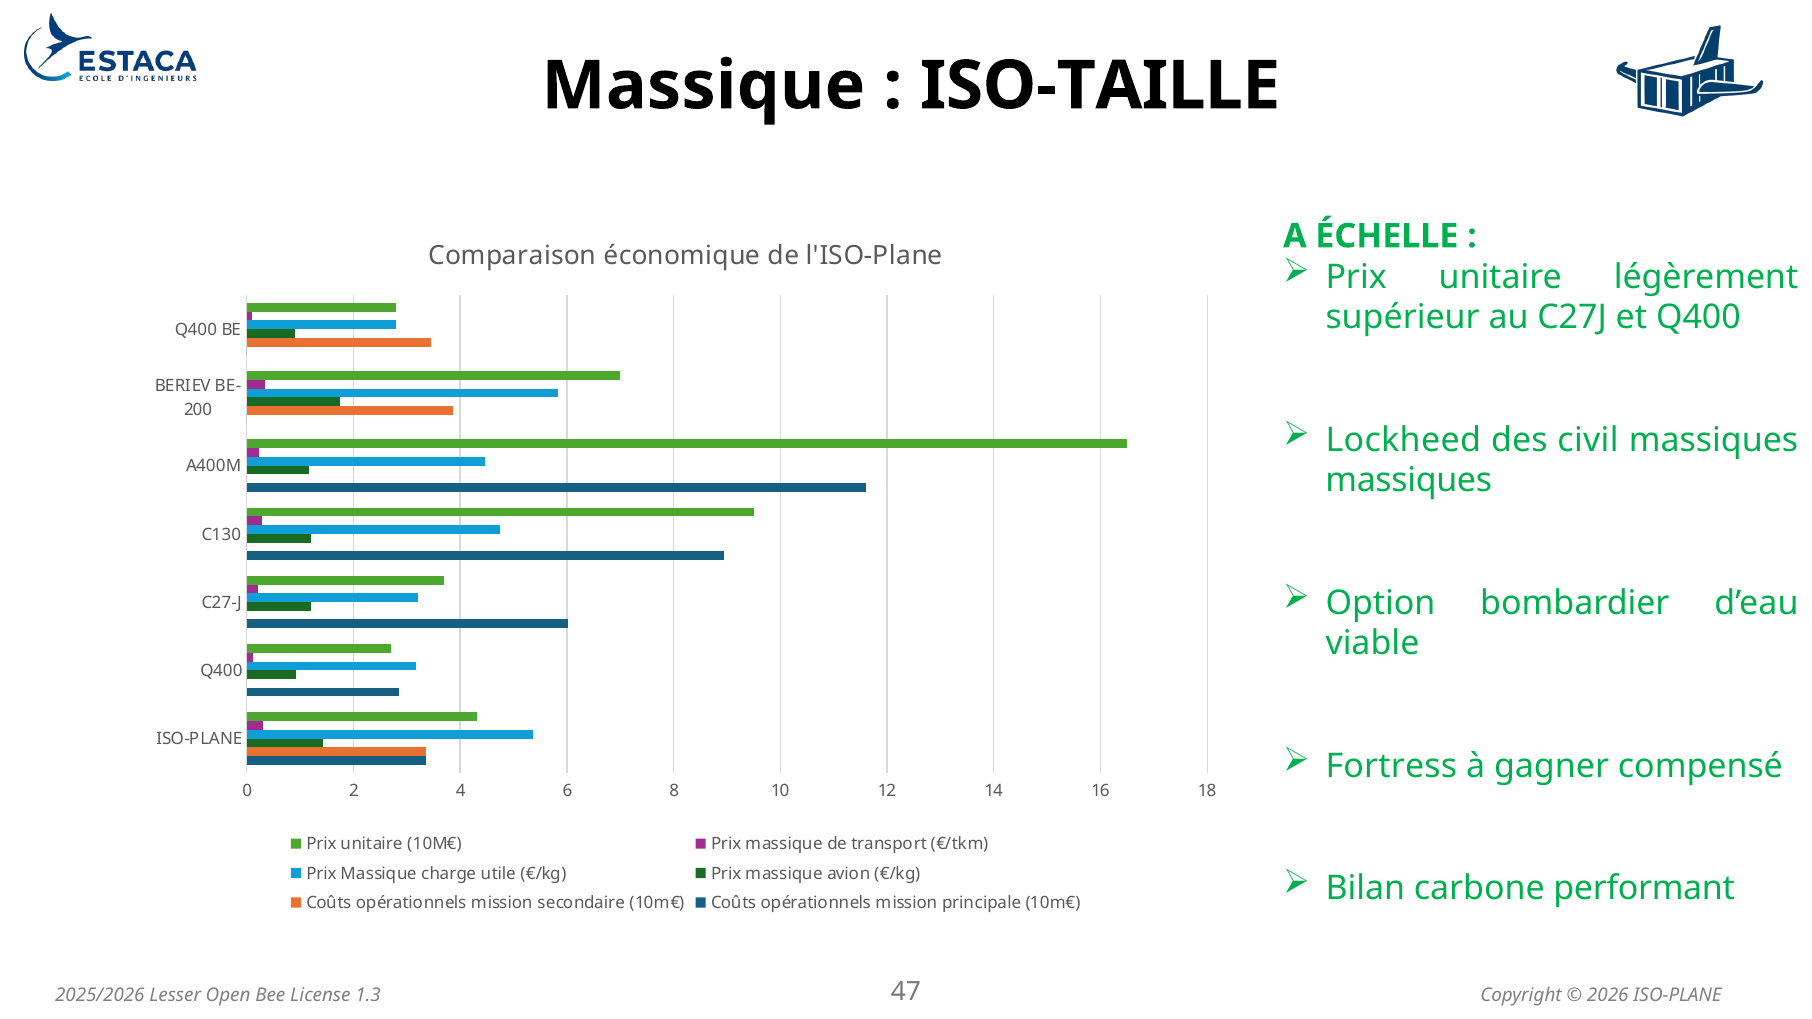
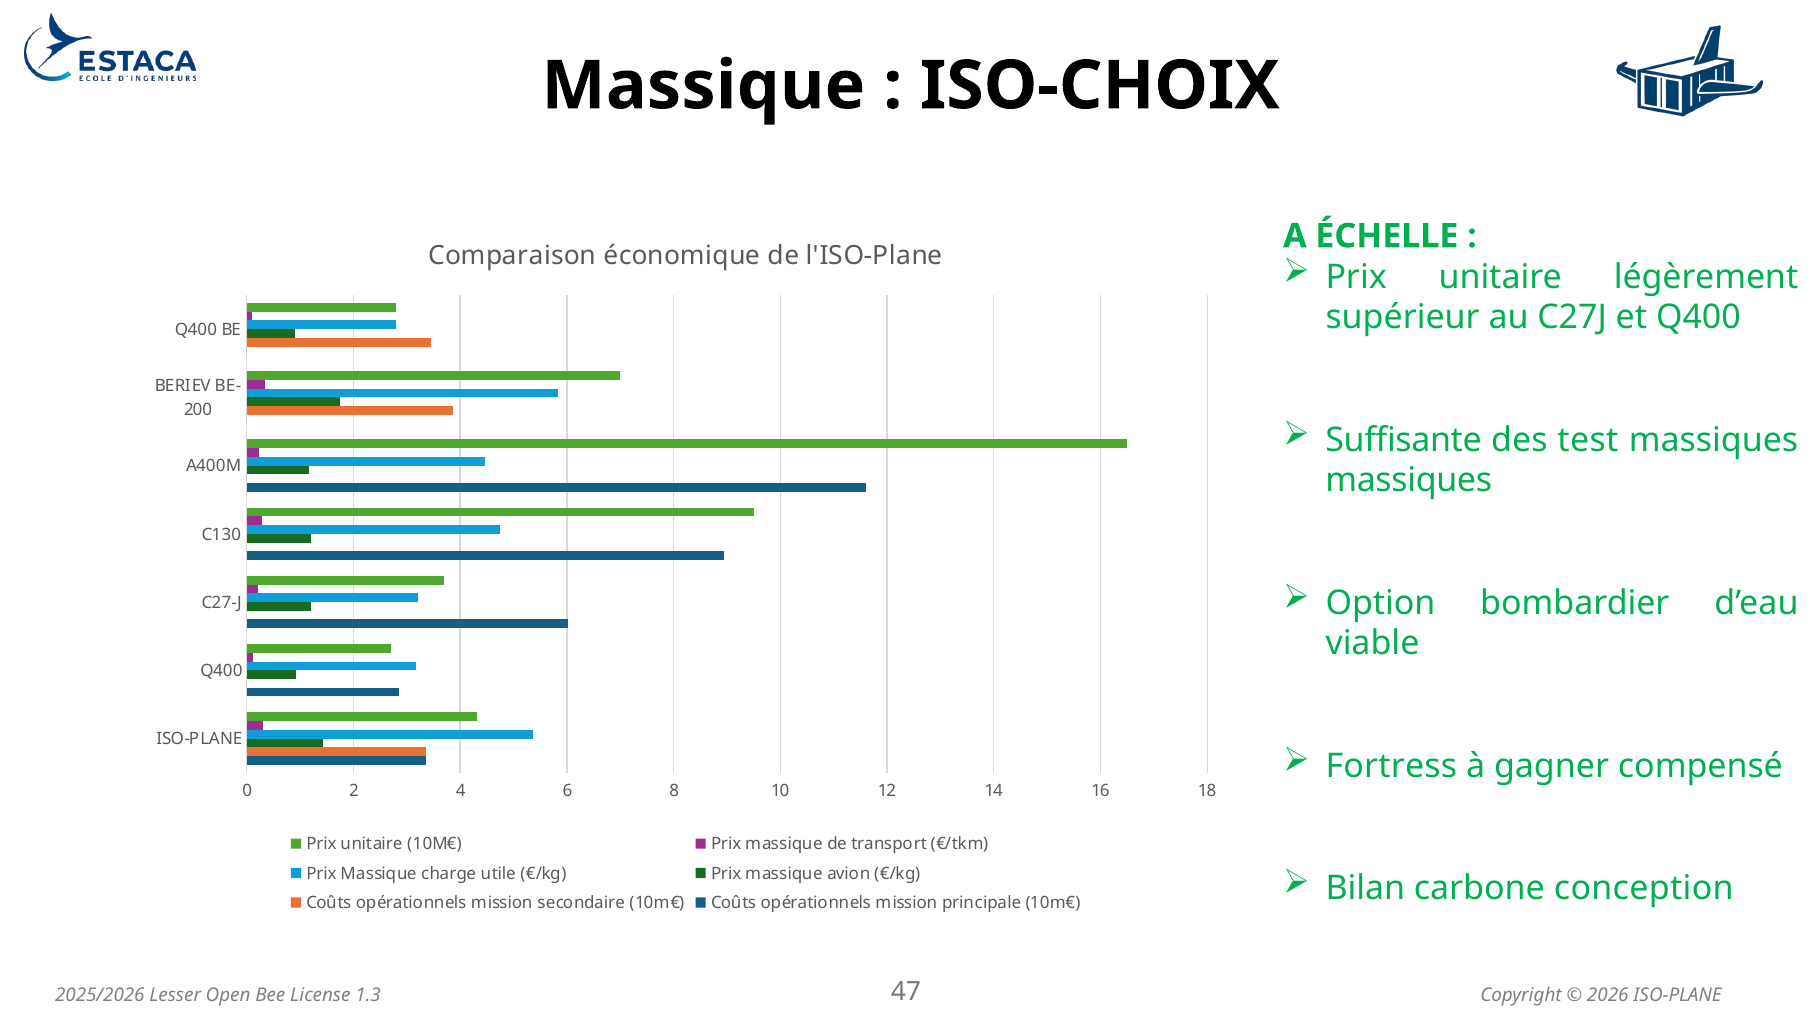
ISO-TAILLE: ISO-TAILLE -> ISO-CHOIX
Lockheed: Lockheed -> Suffisante
civil: civil -> test
performant: performant -> conception
